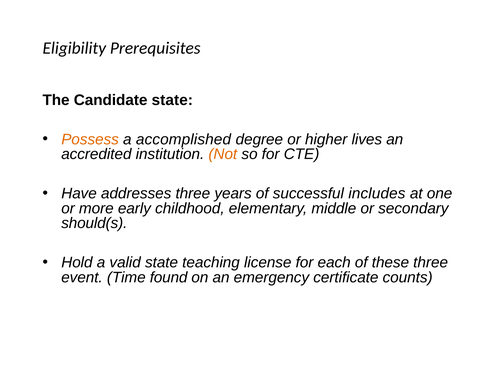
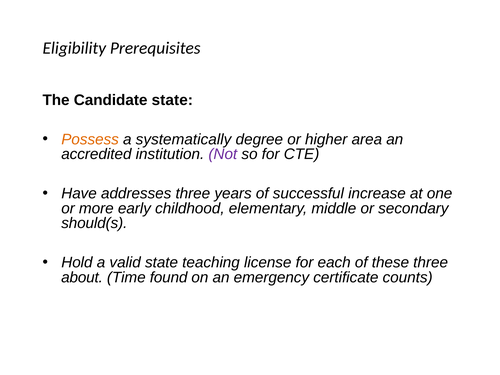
accomplished: accomplished -> systematically
lives: lives -> area
Not colour: orange -> purple
includes: includes -> increase
event: event -> about
